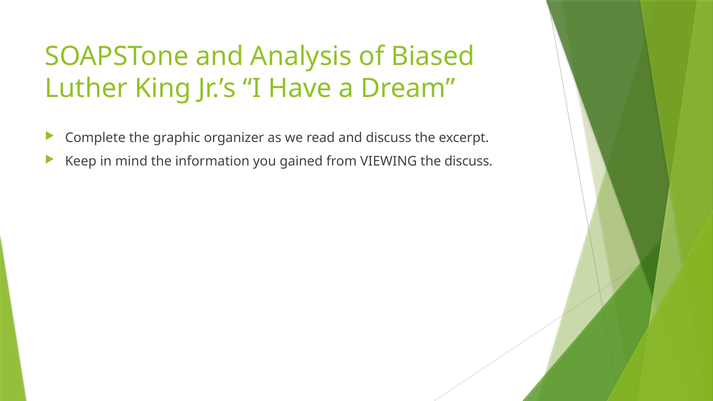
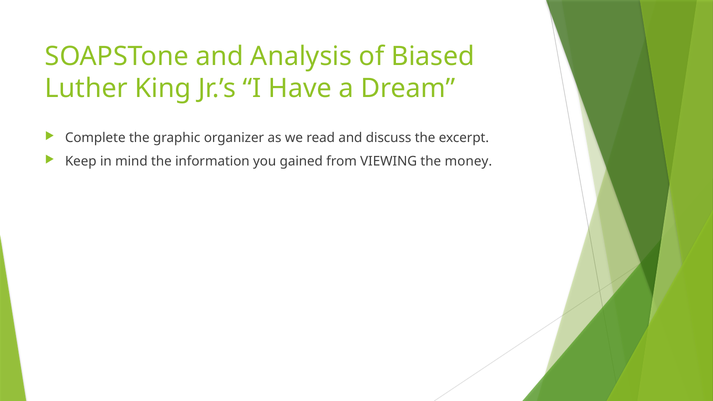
the discuss: discuss -> money
